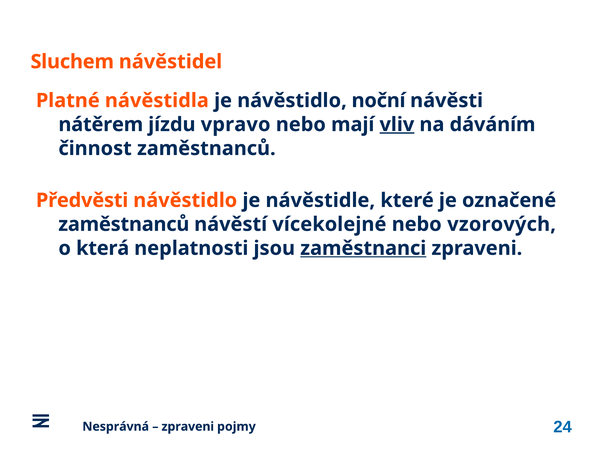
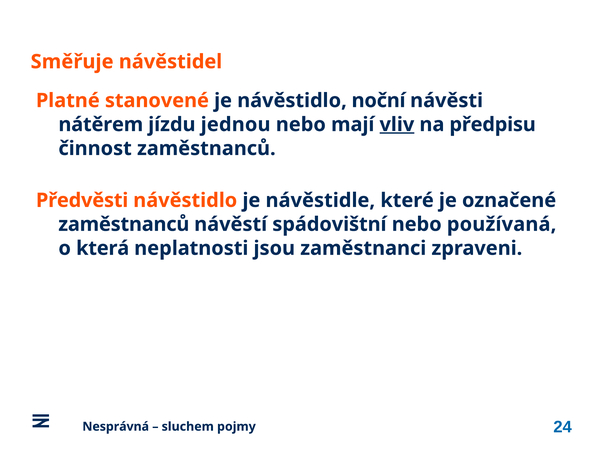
Sluchem: Sluchem -> Směřuje
návěstidla: návěstidla -> stanovené
vpravo: vpravo -> jednou
dáváním: dáváním -> předpisu
vícekolejné: vícekolejné -> spádovištní
vzorových: vzorových -> používaná
zaměstnanci underline: present -> none
zpraveni at (188, 427): zpraveni -> sluchem
